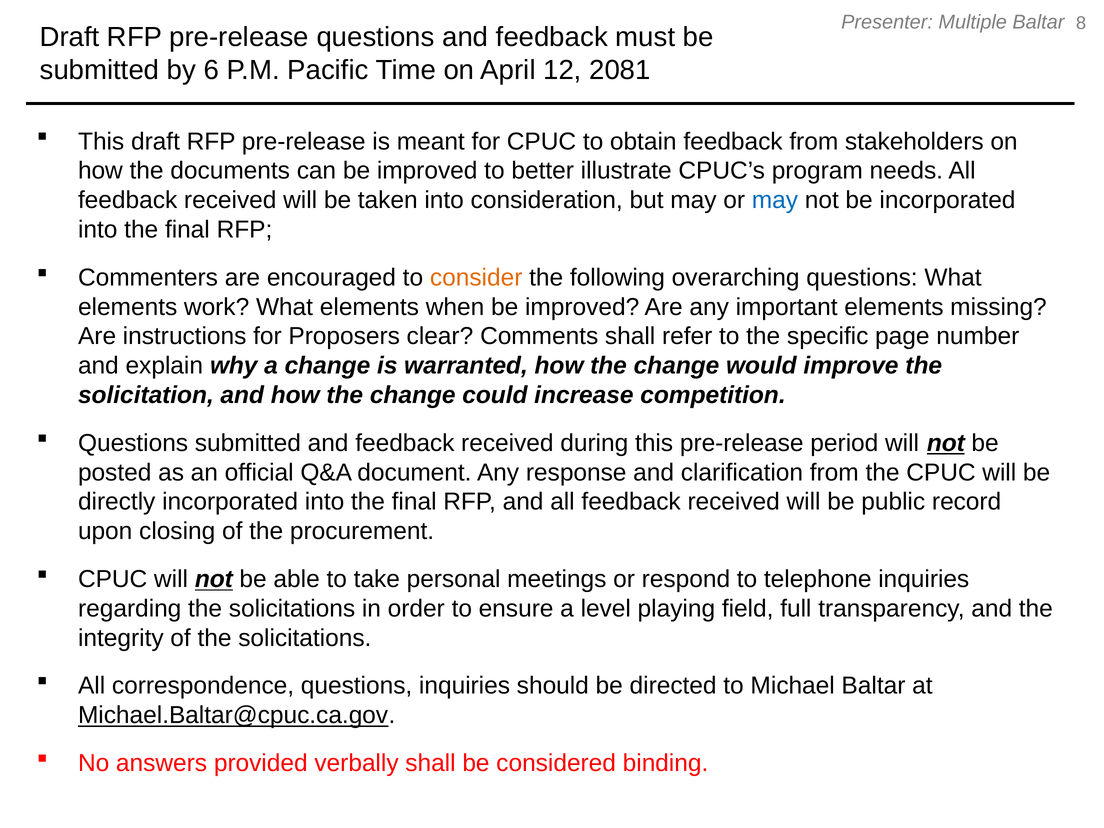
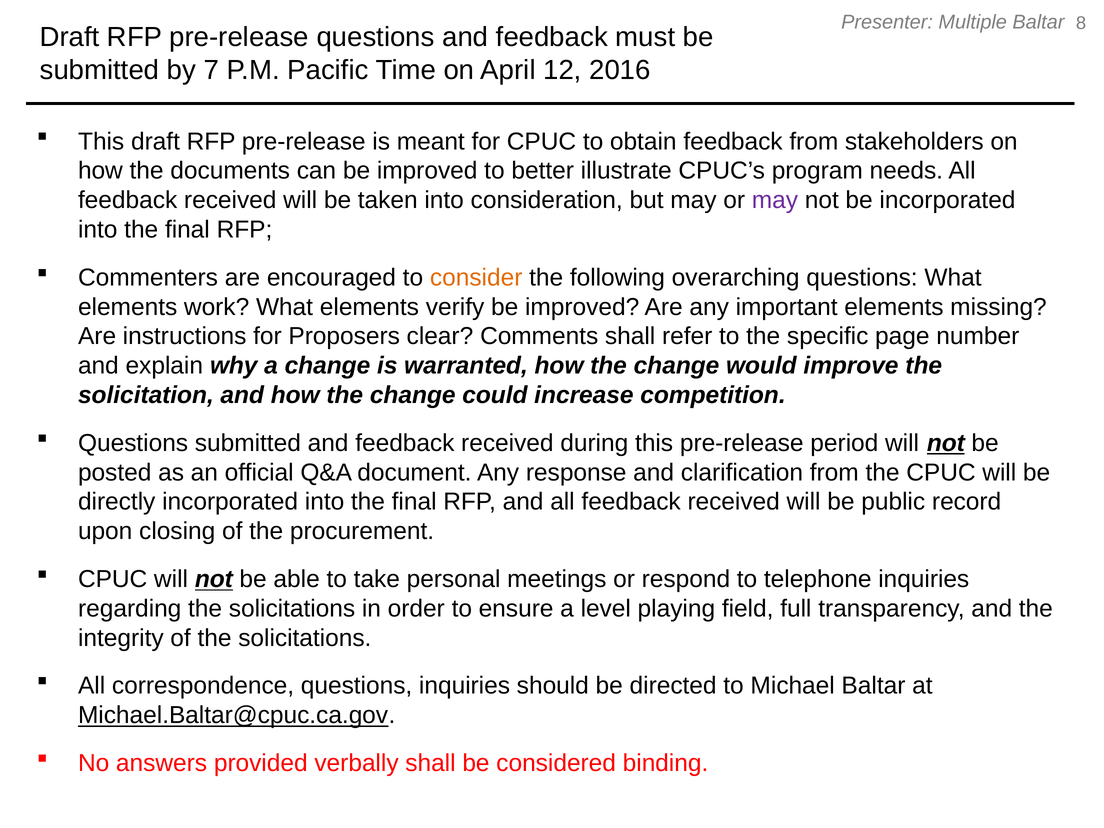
6: 6 -> 7
2081: 2081 -> 2016
may at (775, 200) colour: blue -> purple
when: when -> verify
